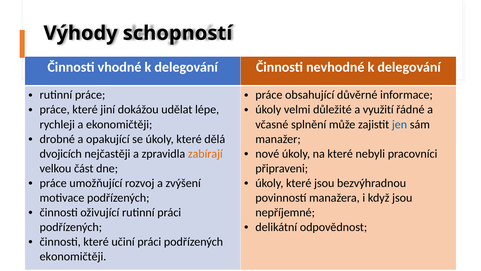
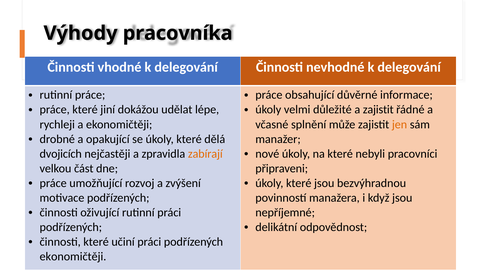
schopností: schopností -> pracovníka
a využití: využití -> zajistit
jen colour: blue -> orange
